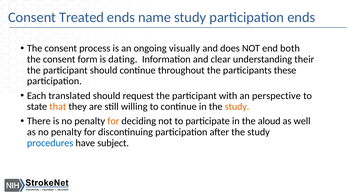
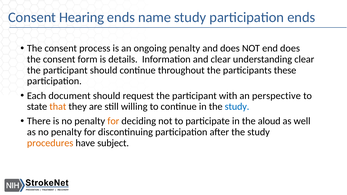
Treated: Treated -> Hearing
ongoing visually: visually -> penalty
end both: both -> does
dating: dating -> details
understanding their: their -> clear
translated: translated -> document
study at (237, 107) colour: orange -> blue
procedures colour: blue -> orange
